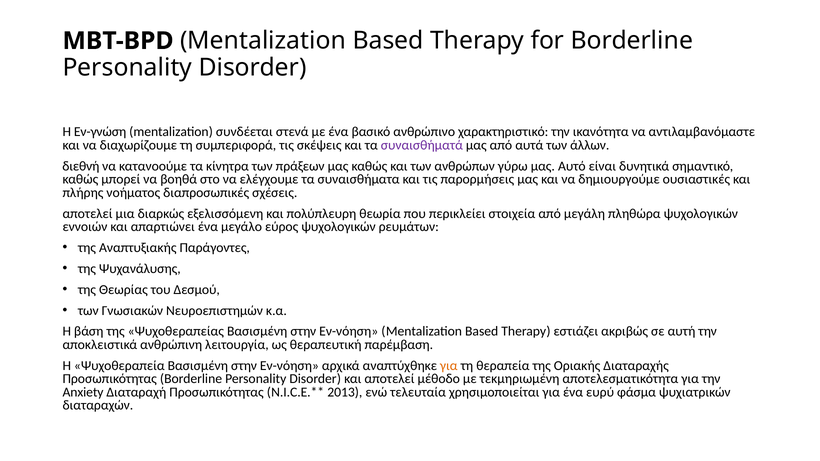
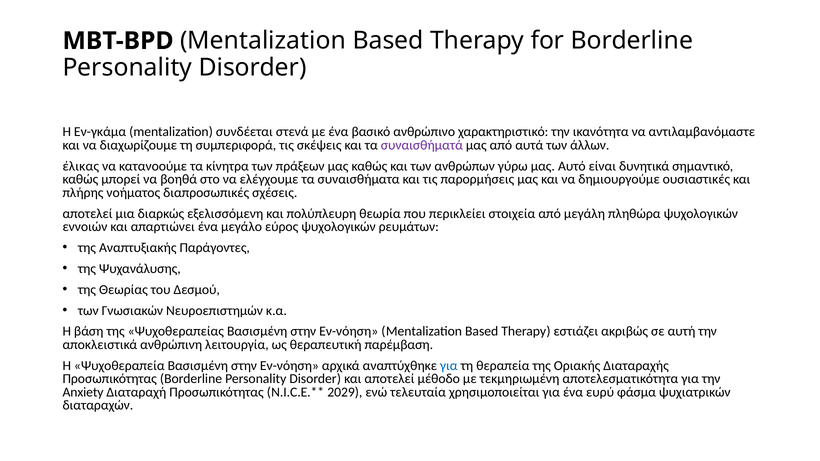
Εν-γνώση: Εν-γνώση -> Εν-γκάμα
διεθνή: διεθνή -> έλικας
για at (449, 366) colour: orange -> blue
2013: 2013 -> 2029
